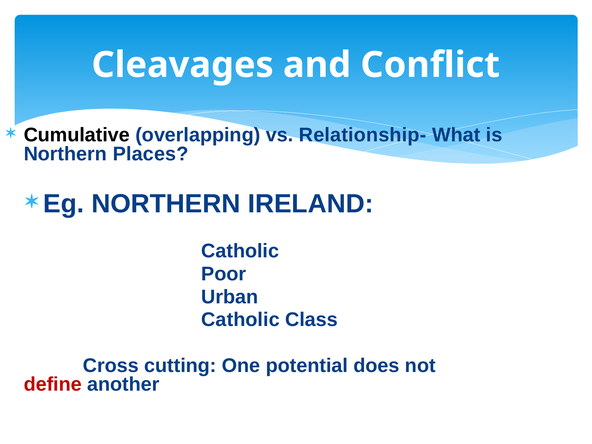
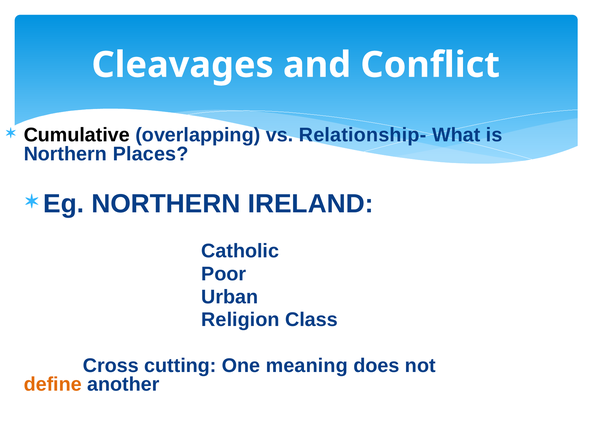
Catholic at (240, 320): Catholic -> Religion
potential: potential -> meaning
define colour: red -> orange
